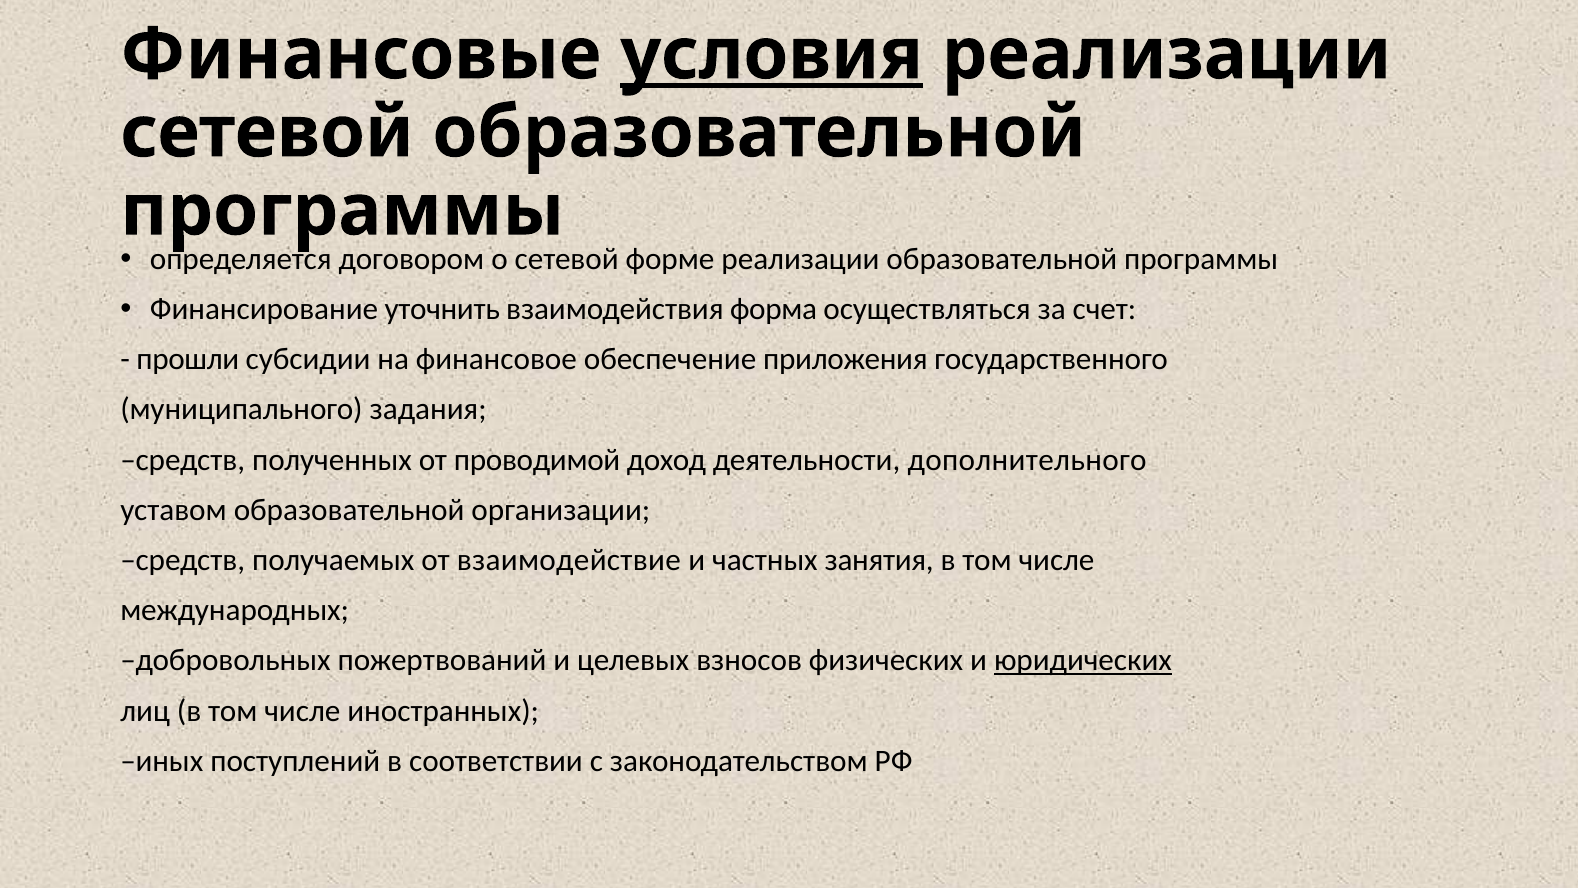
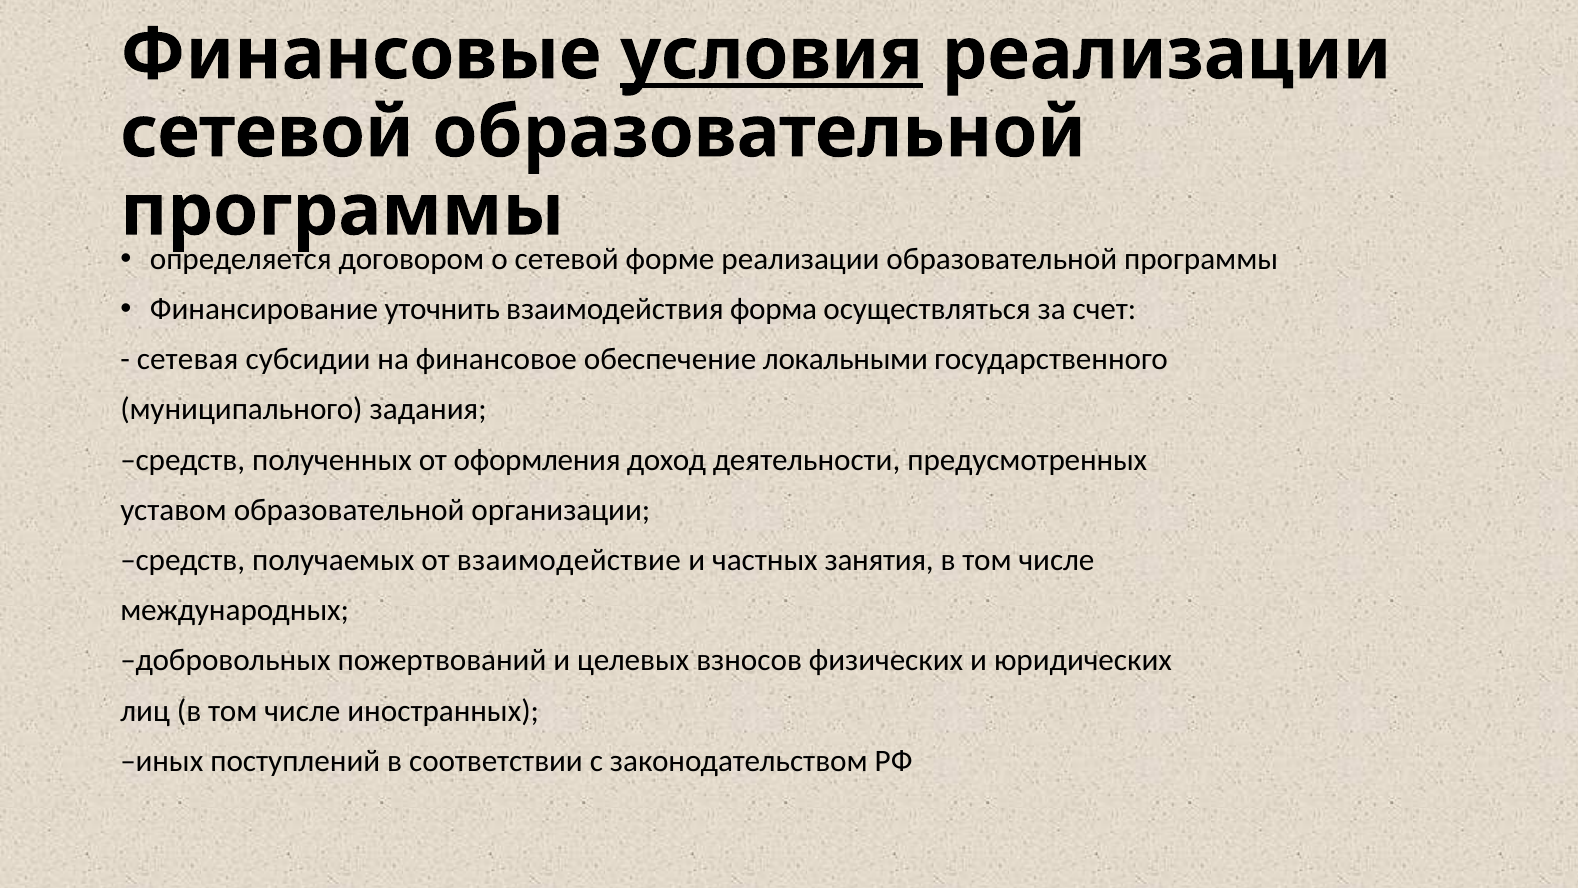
прошли: прошли -> сетевая
приложения: приложения -> локальными
проводимой: проводимой -> оформления
дополнительного: дополнительного -> предусмотренных
юридических underline: present -> none
